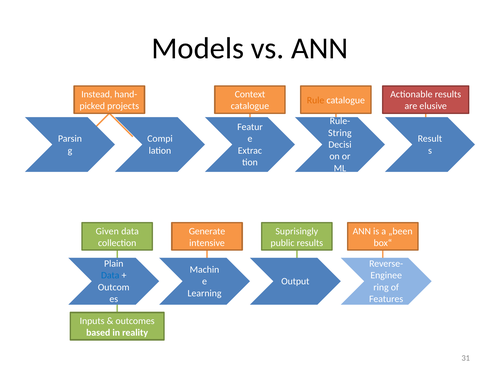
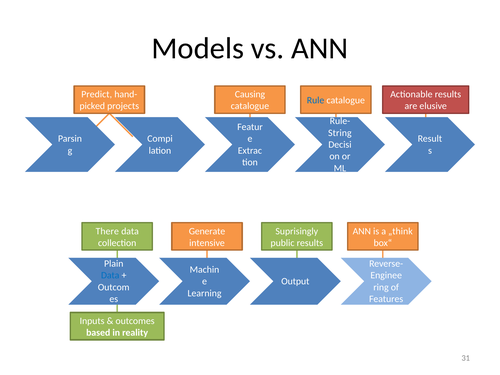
Instead: Instead -> Predict
Context: Context -> Causing
Rule colour: orange -> blue
Given: Given -> There
„been: „been -> „think
